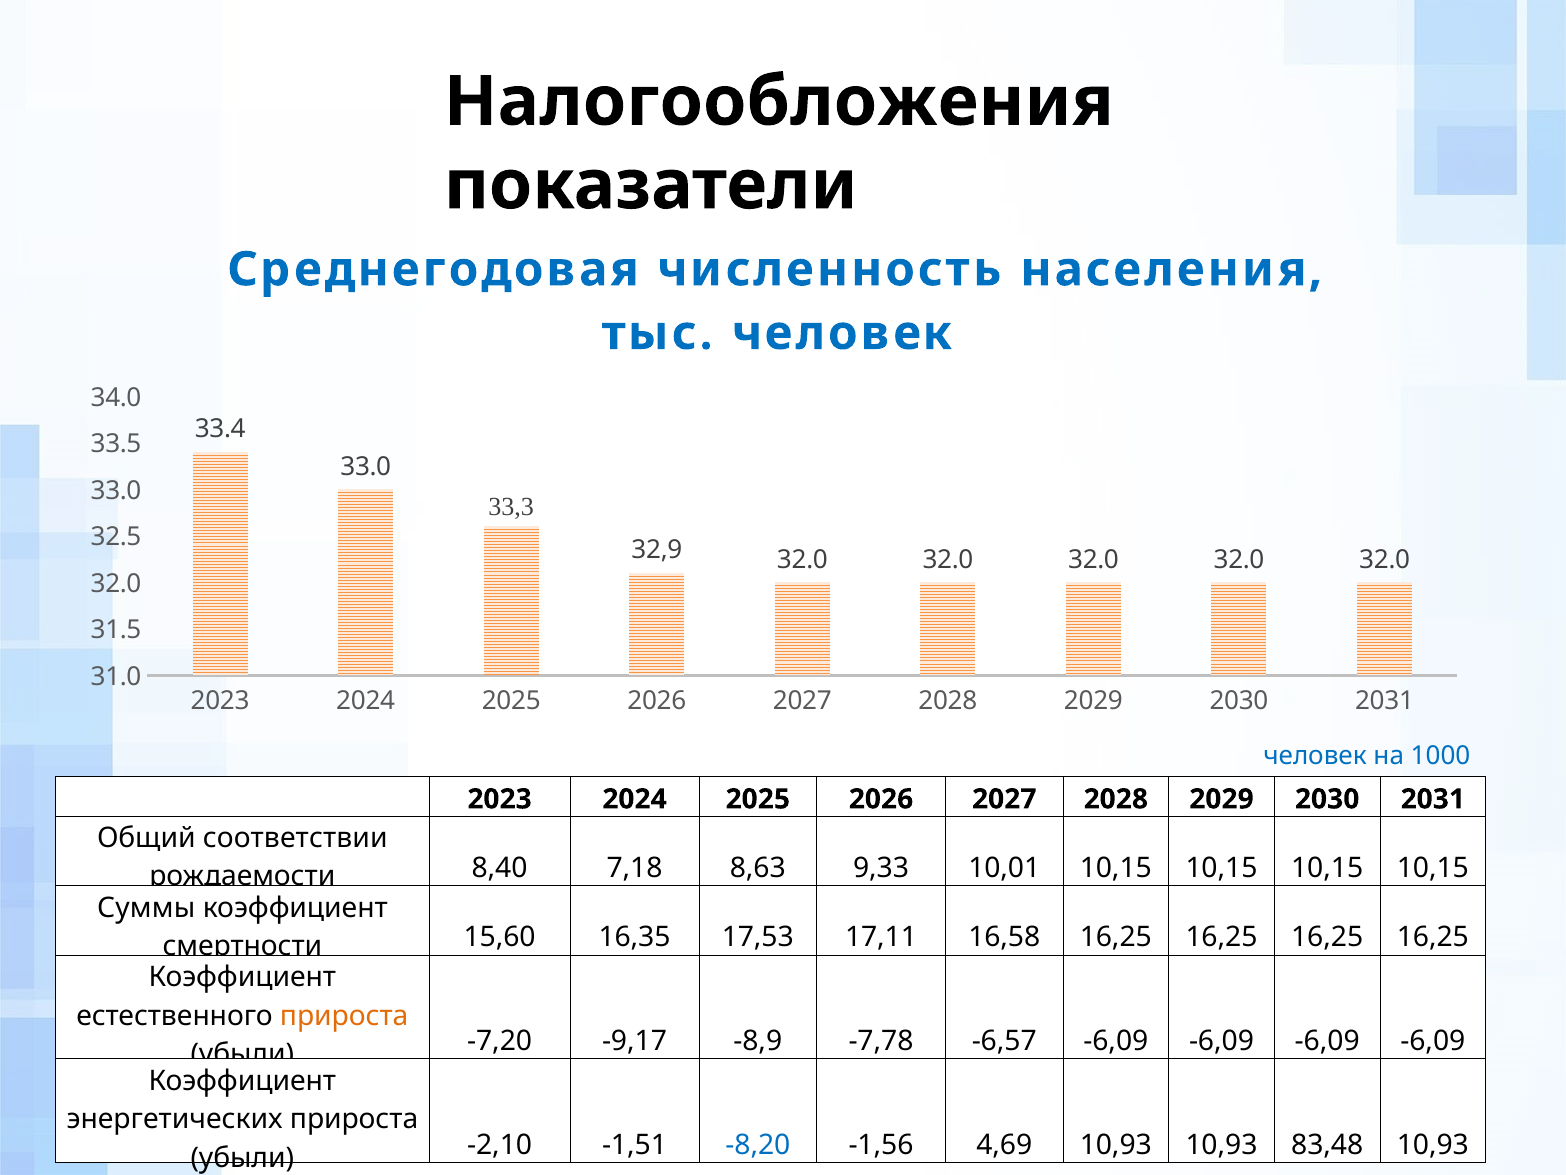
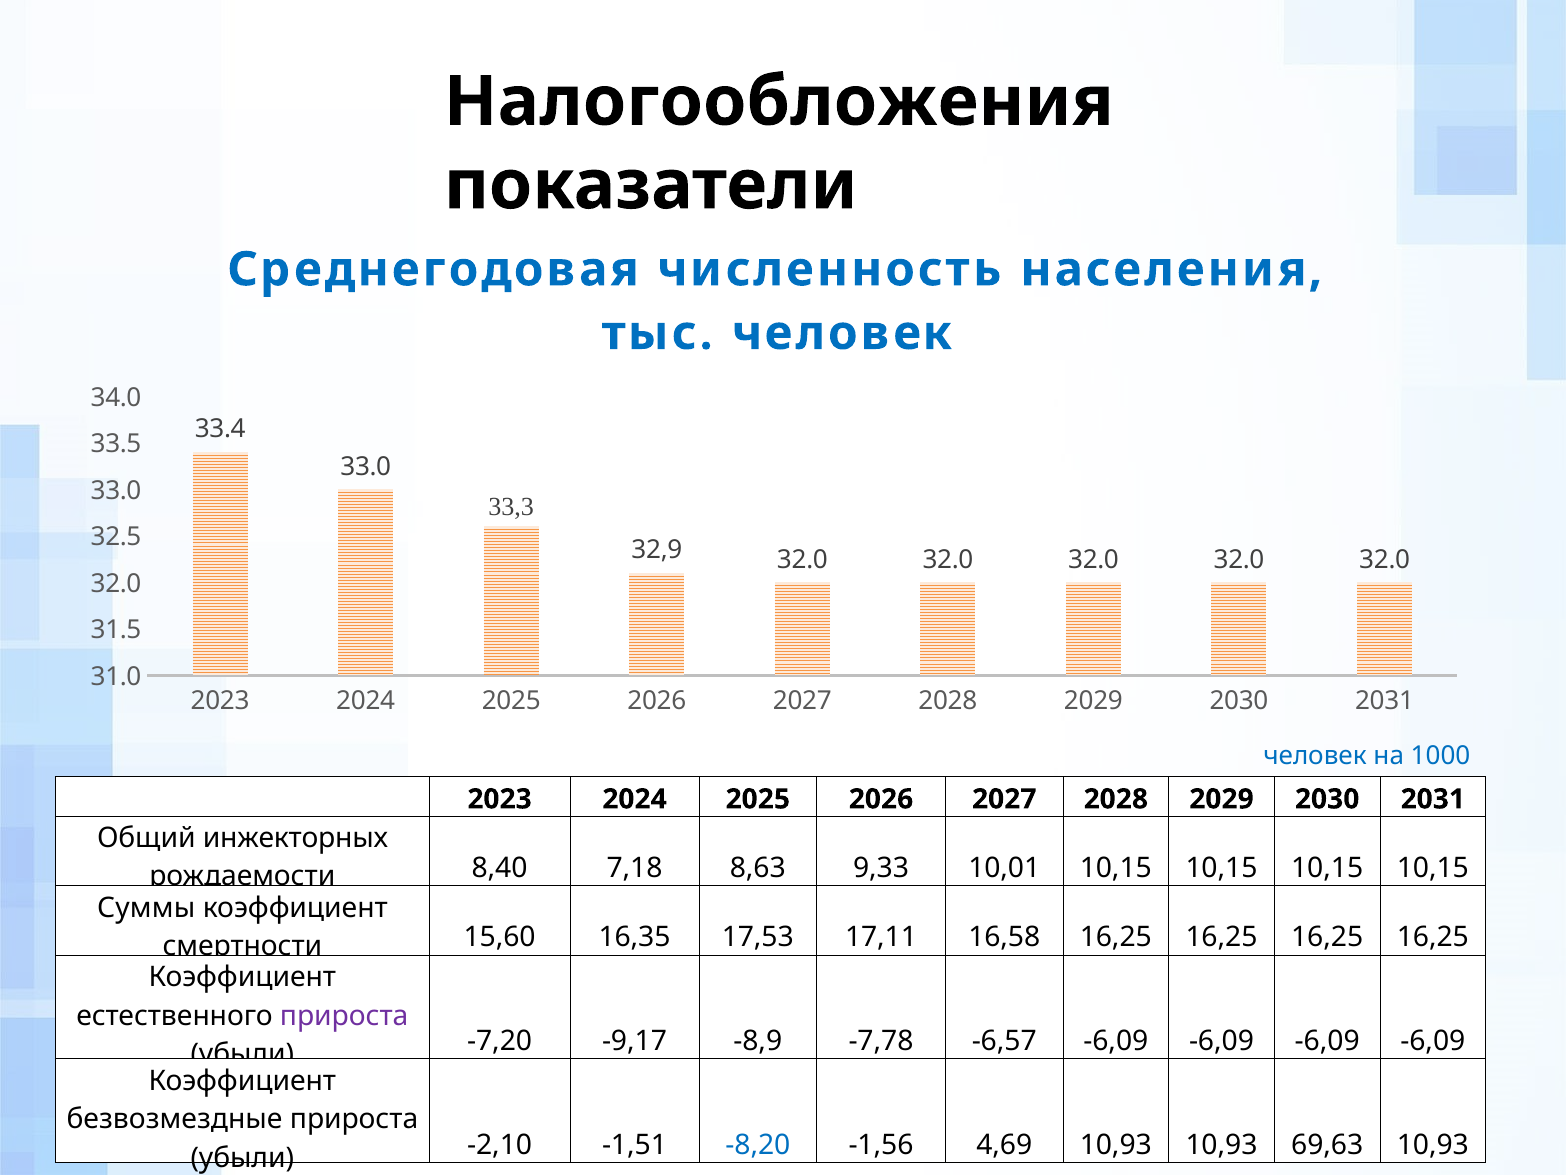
соответствии: соответствии -> инжекторных
прироста at (344, 1015) colour: orange -> purple
энергетических: энергетических -> безвозмездные
83,48: 83,48 -> 69,63
